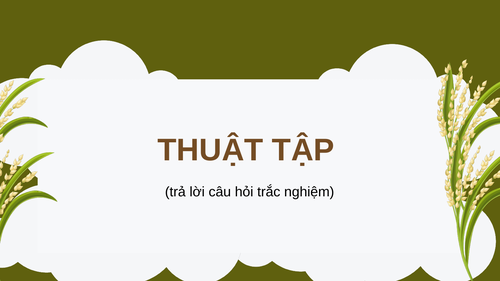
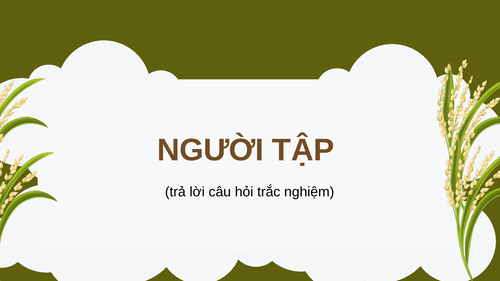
THUẬT: THUẬT -> NGƯỜI
